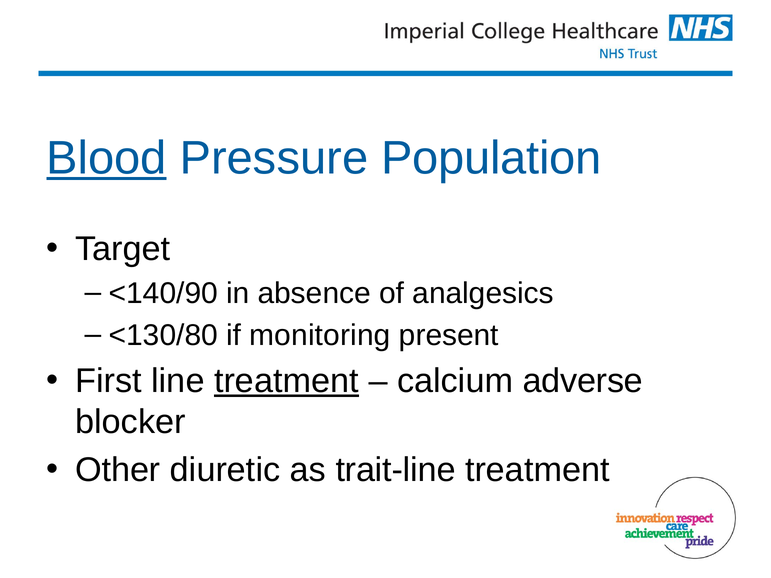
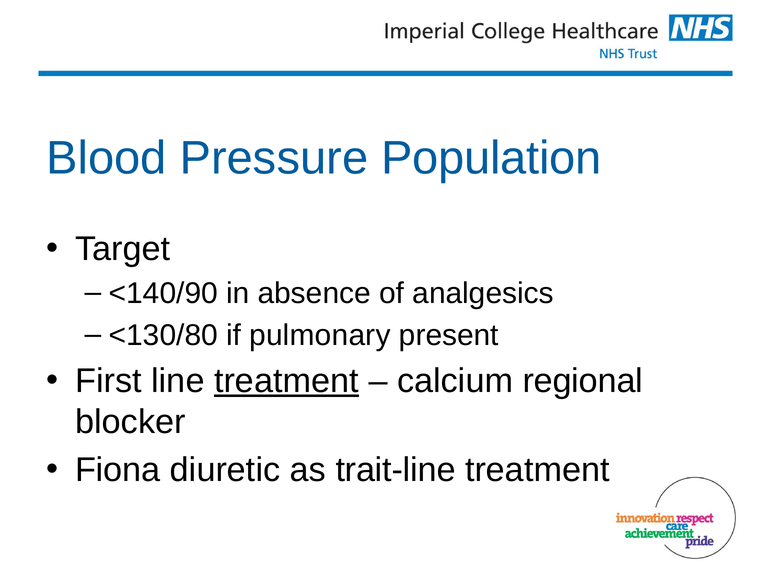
Blood underline: present -> none
monitoring: monitoring -> pulmonary
adverse: adverse -> regional
Other: Other -> Fiona
